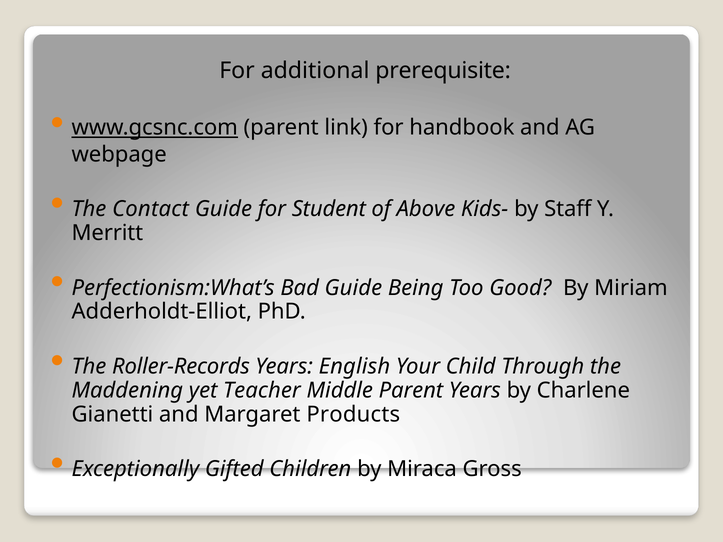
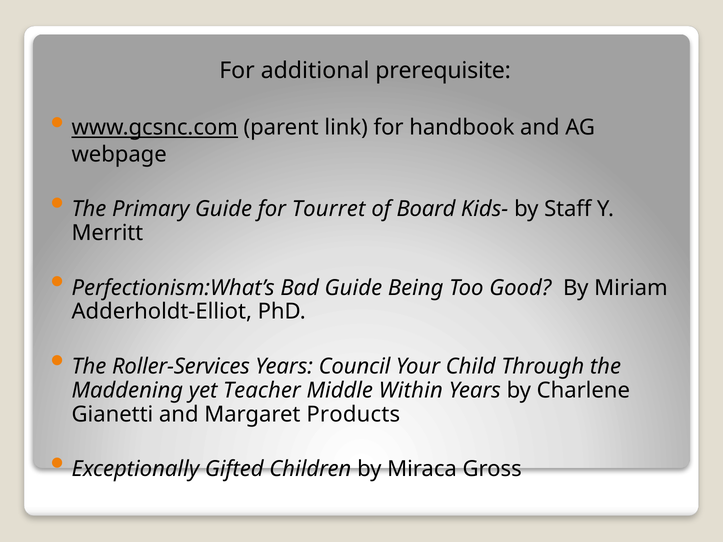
Contact: Contact -> Primary
Student: Student -> Tourret
Above: Above -> Board
Roller-Records: Roller-Records -> Roller-Services
English: English -> Council
Middle Parent: Parent -> Within
